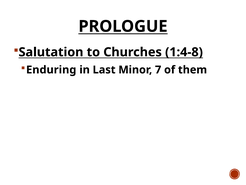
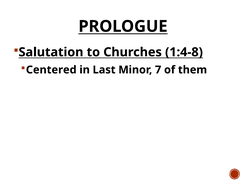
Enduring: Enduring -> Centered
